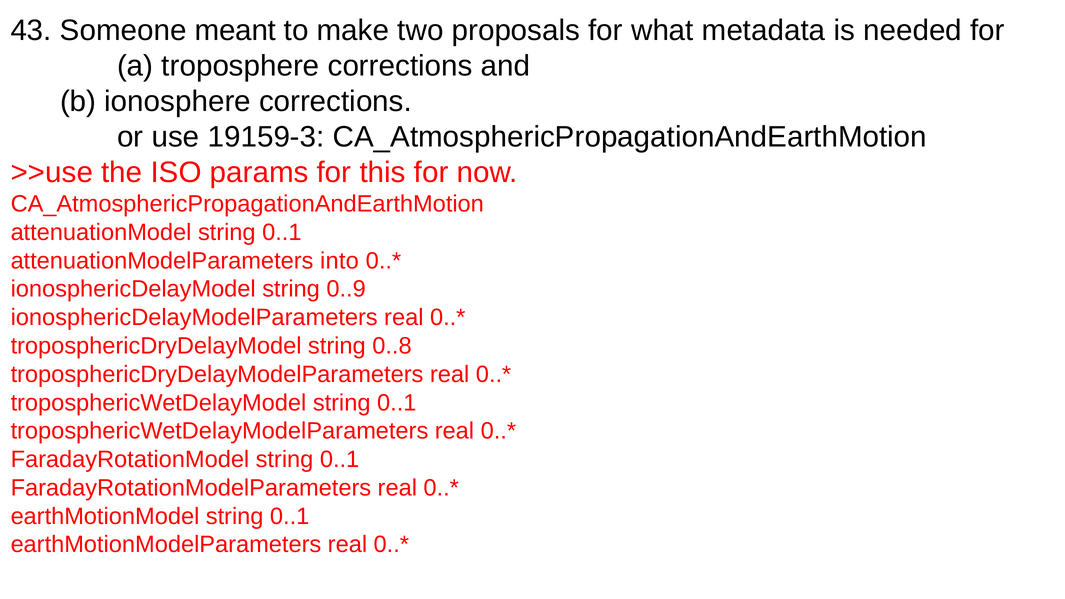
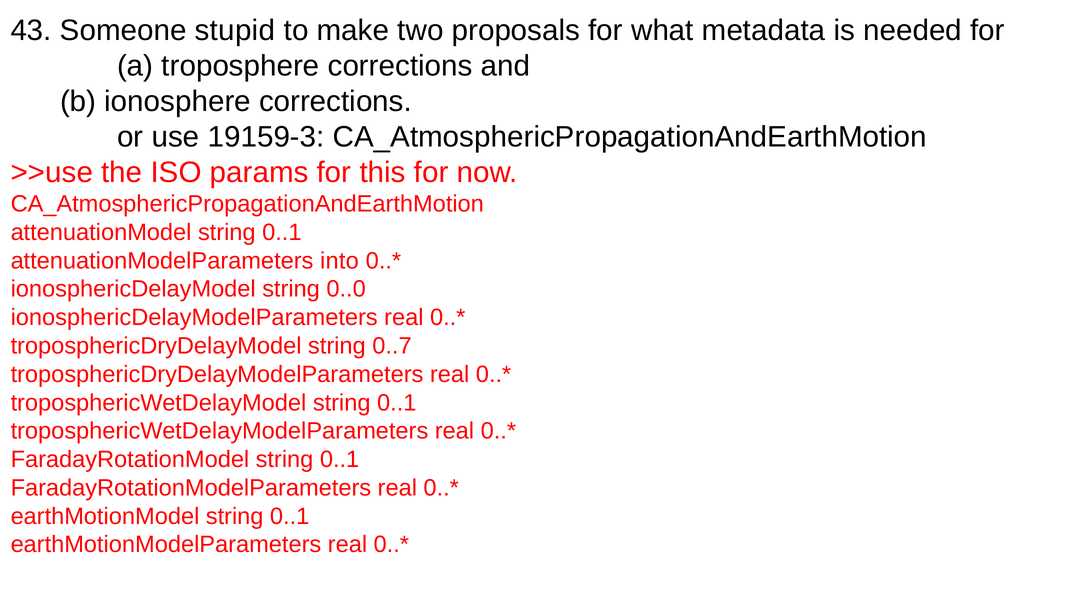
meant: meant -> stupid
0..9: 0..9 -> 0..0
0..8: 0..8 -> 0..7
